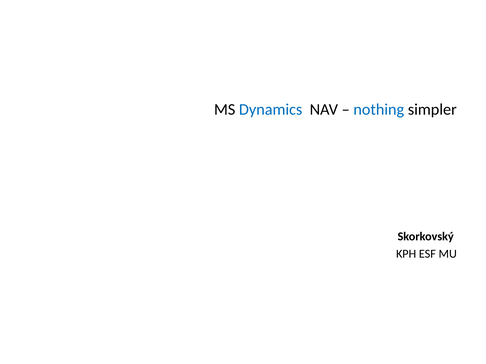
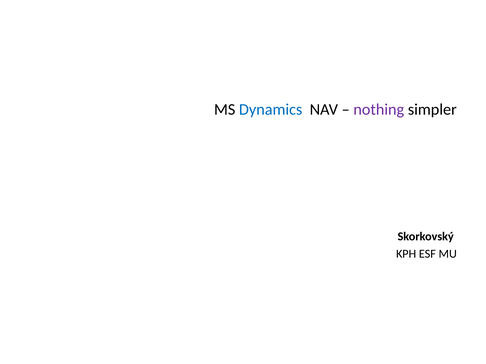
nothing colour: blue -> purple
